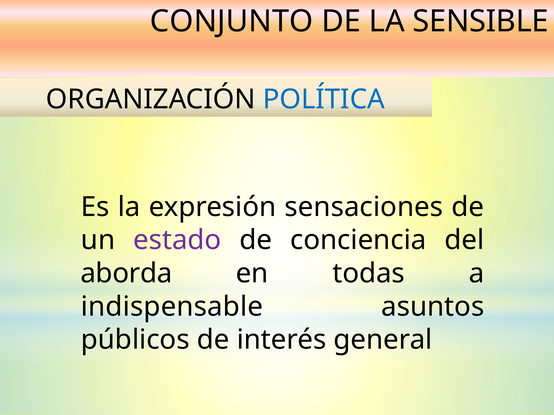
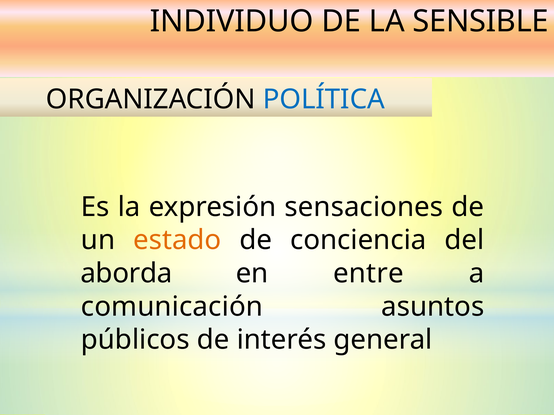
CONJUNTO: CONJUNTO -> INDIVIDUO
estado colour: purple -> orange
todas: todas -> entre
indispensable: indispensable -> comunicación
